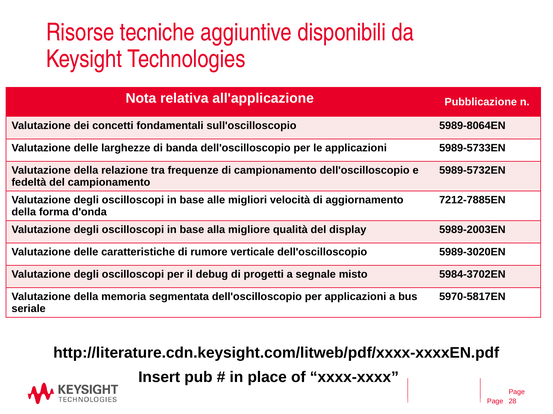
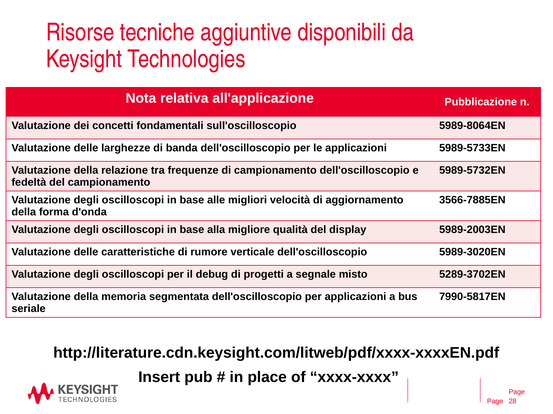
7212-7885EN: 7212-7885EN -> 3566-7885EN
5984-3702EN: 5984-3702EN -> 5289-3702EN
5970-5817EN: 5970-5817EN -> 7990-5817EN
